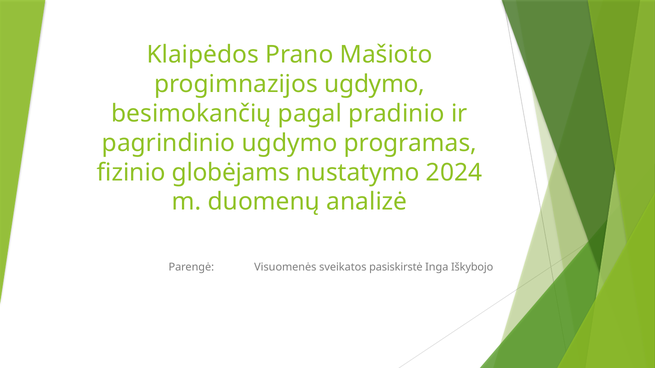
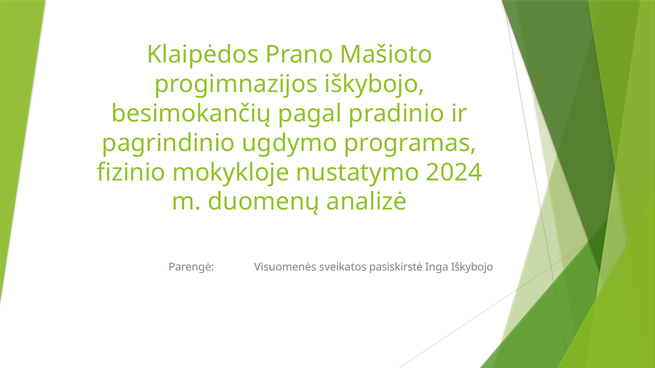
progimnazijos ugdymo: ugdymo -> iškybojo
globėjams: globėjams -> mokykloje
